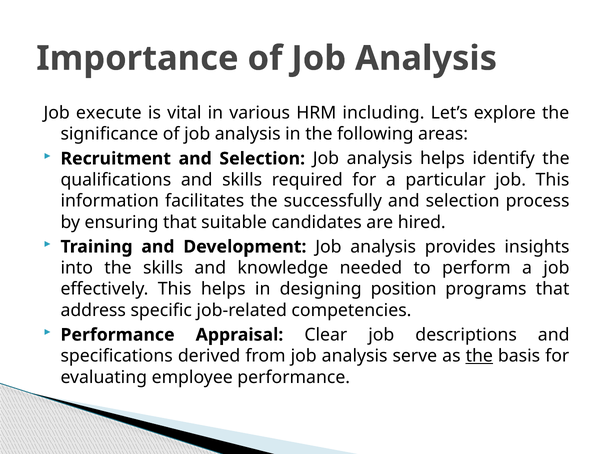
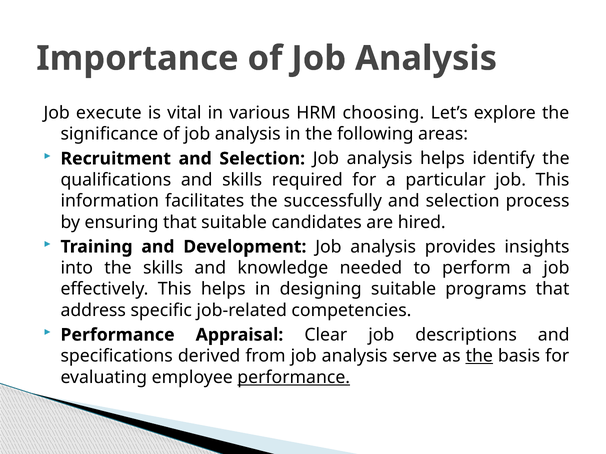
including: including -> choosing
designing position: position -> suitable
performance at (294, 378) underline: none -> present
